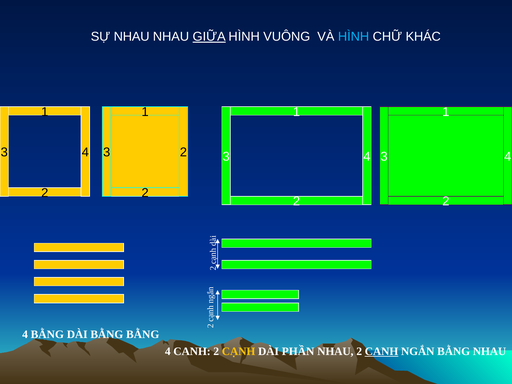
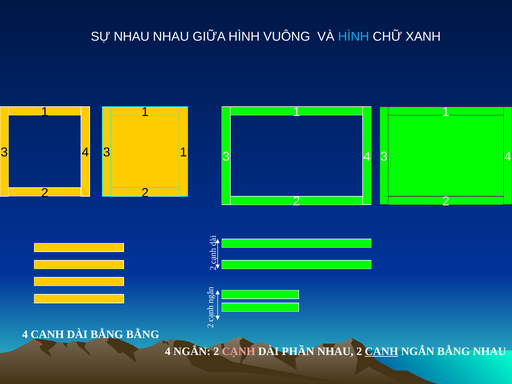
GIỮA underline: present -> none
KHÁC: KHÁC -> XANH
3 2: 2 -> 1
4 BẰNG: BẰNG -> CANH
4 CANH: CANH -> NGẮN
CẠNH colour: yellow -> pink
